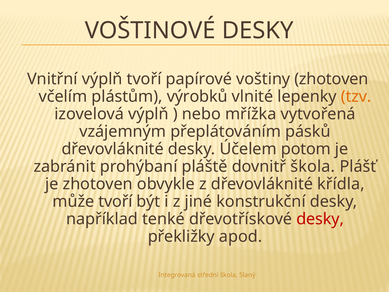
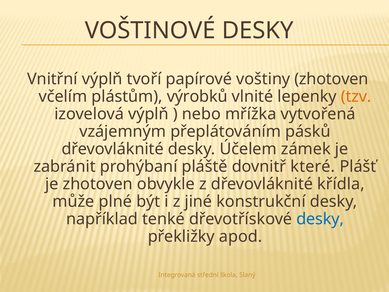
potom: potom -> zámek
dovnitř škola: škola -> které
může tvoří: tvoří -> plné
desky at (320, 219) colour: red -> blue
